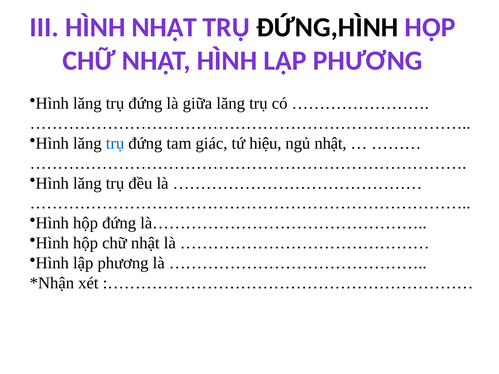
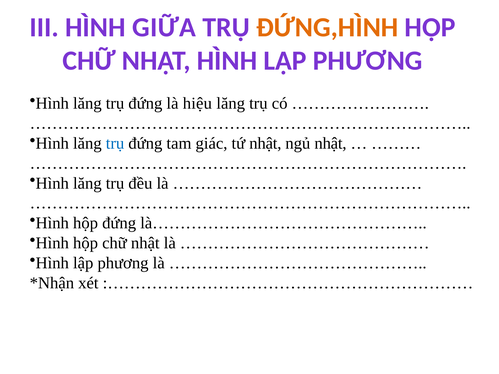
HÌNH NHẬT: NHẬT -> GIỮA
ĐỨNG,HÌNH colour: black -> orange
giữa: giữa -> hiệu
tứ hiệu: hiệu -> nhật
